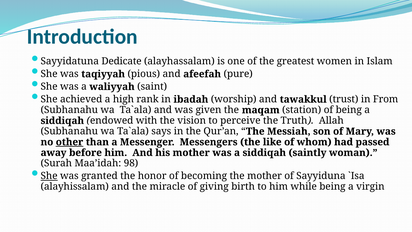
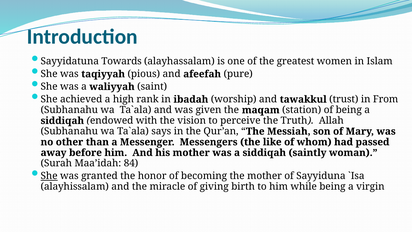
Dedicate: Dedicate -> Towards
other underline: present -> none
98: 98 -> 84
